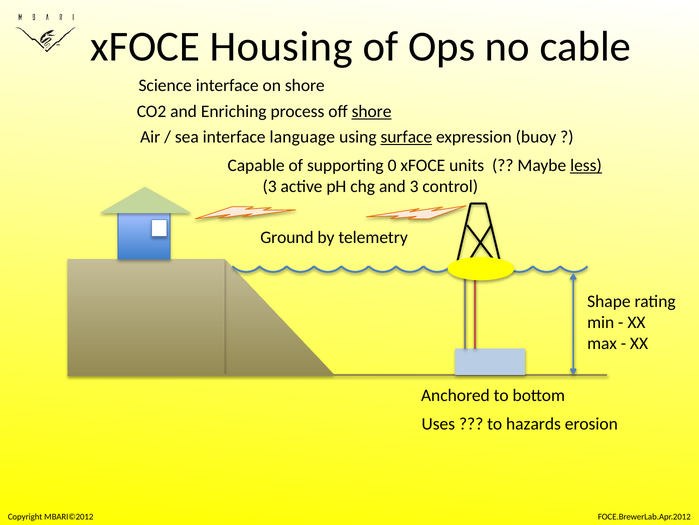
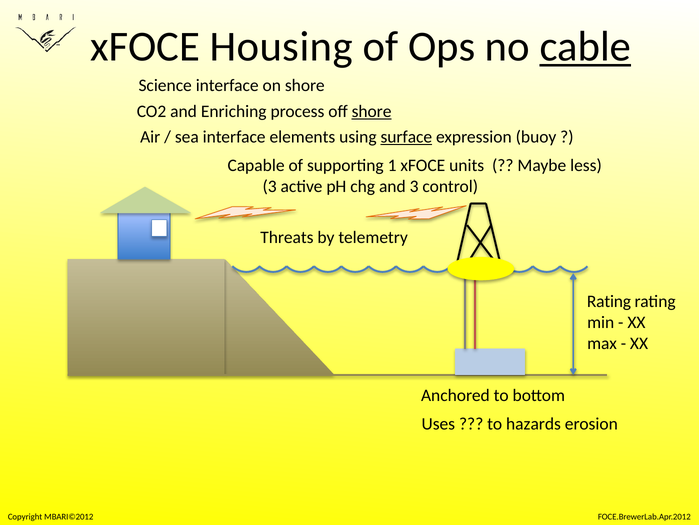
cable underline: none -> present
language: language -> elements
0: 0 -> 1
less underline: present -> none
Ground: Ground -> Threats
Shape at (609, 301): Shape -> Rating
